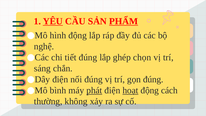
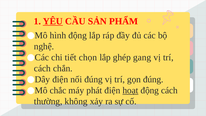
PHẨM underline: present -> none
tiết đúng: đúng -> chọn
chọn: chọn -> gang
sáng at (42, 68): sáng -> cách
bình: bình -> chắc
phát underline: present -> none
